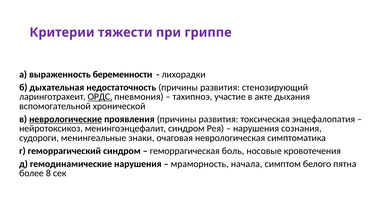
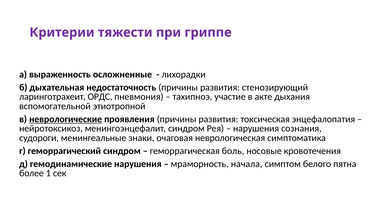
беременности: беременности -> осложненные
ОРДС underline: present -> none
хронической: хронической -> этиотропной
8: 8 -> 1
